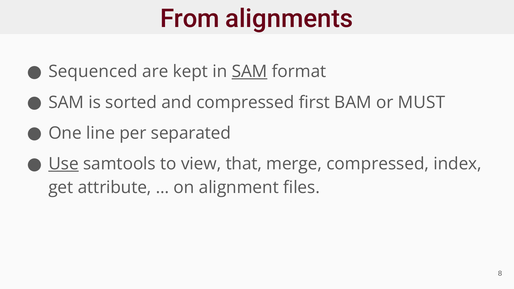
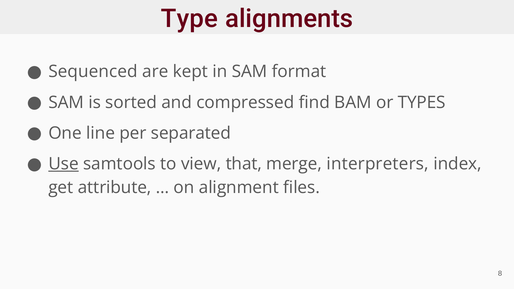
From: From -> Type
SAM at (250, 72) underline: present -> none
first: first -> find
MUST: MUST -> TYPES
merge compressed: compressed -> interpreters
